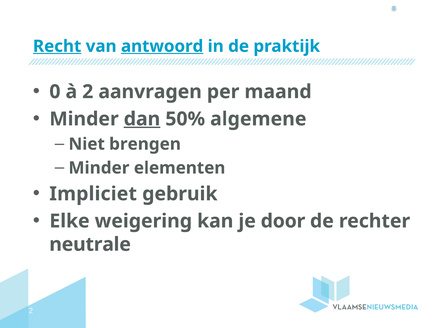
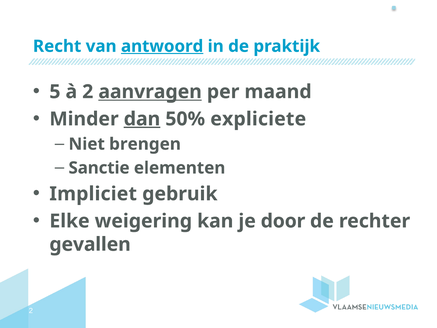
Recht underline: present -> none
0: 0 -> 5
aanvragen underline: none -> present
algemene: algemene -> expliciete
Minder at (99, 168): Minder -> Sanctie
neutrale: neutrale -> gevallen
